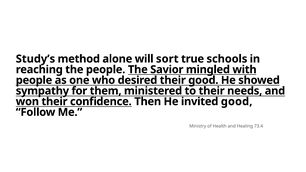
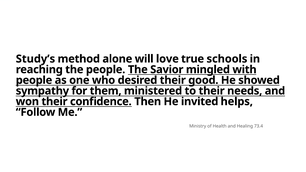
sort: sort -> love
invited good: good -> helps
